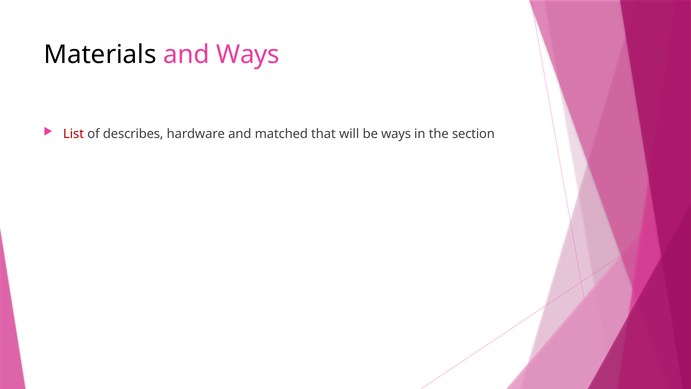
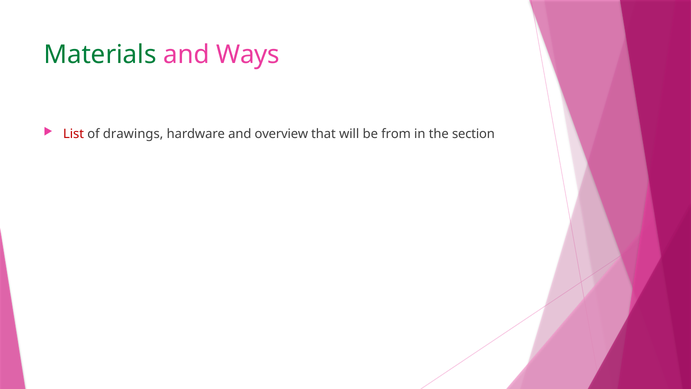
Materials colour: black -> green
describes: describes -> drawings
matched: matched -> overview
be ways: ways -> from
